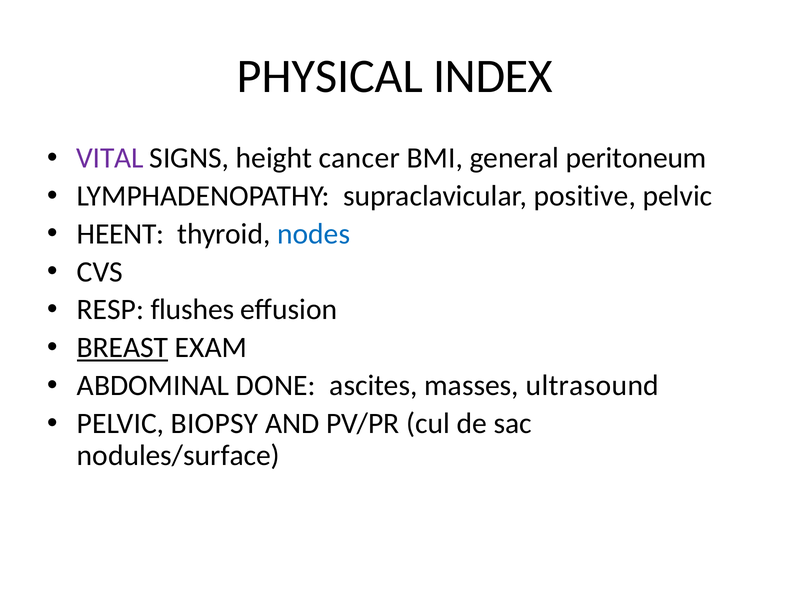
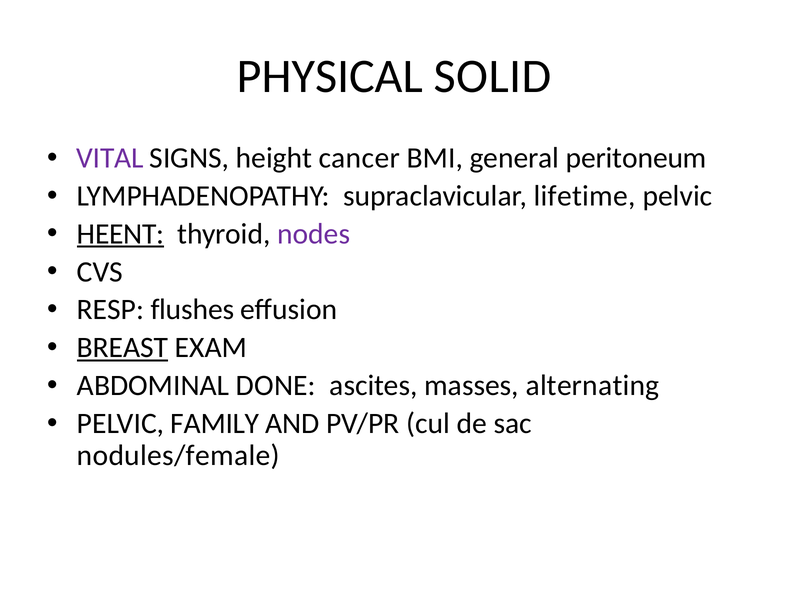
INDEX: INDEX -> SOLID
positive: positive -> lifetime
HEENT underline: none -> present
nodes colour: blue -> purple
ultrasound: ultrasound -> alternating
BIOPSY: BIOPSY -> FAMILY
nodules/surface: nodules/surface -> nodules/female
